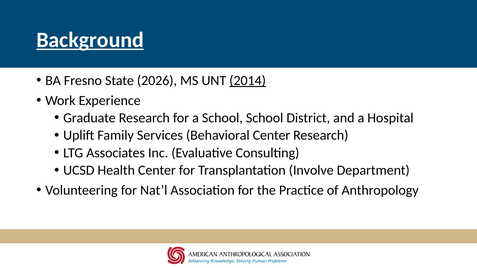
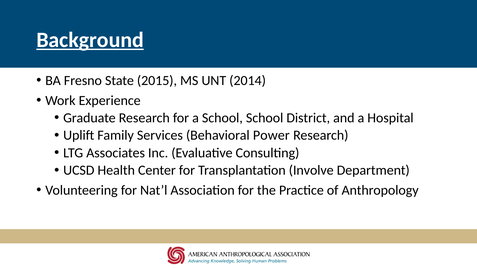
2026: 2026 -> 2015
2014 underline: present -> none
Behavioral Center: Center -> Power
